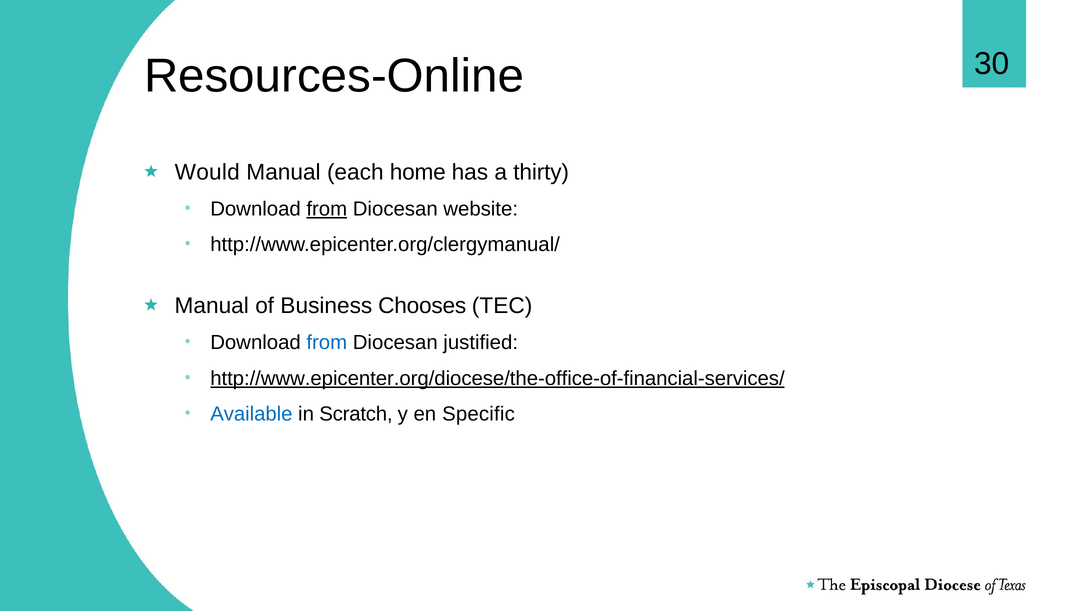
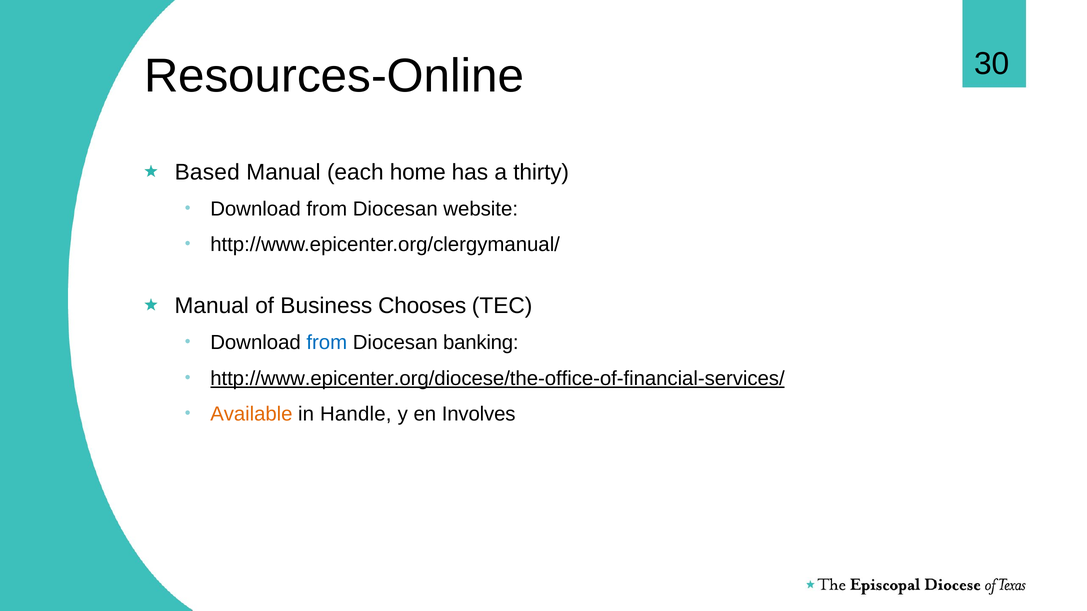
Would: Would -> Based
from at (327, 209) underline: present -> none
justified: justified -> banking
Available colour: blue -> orange
Scratch: Scratch -> Handle
Specific: Specific -> Involves
